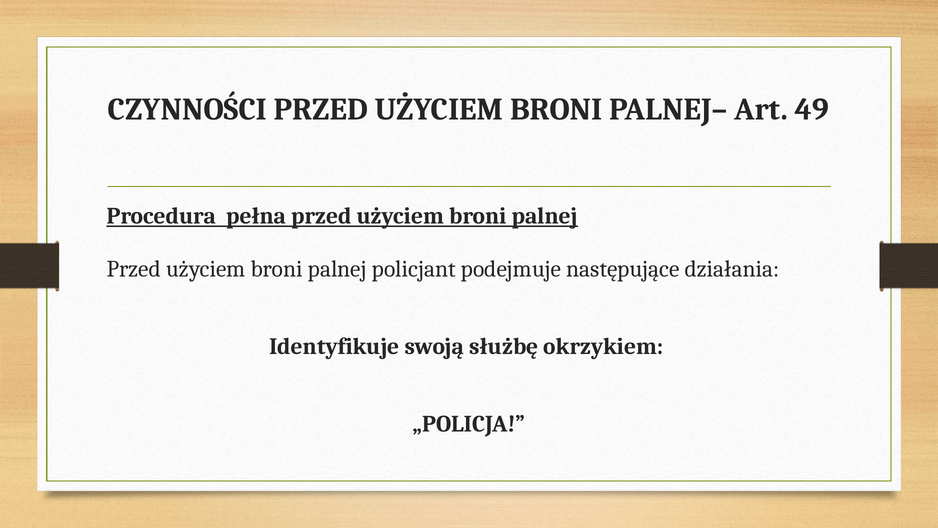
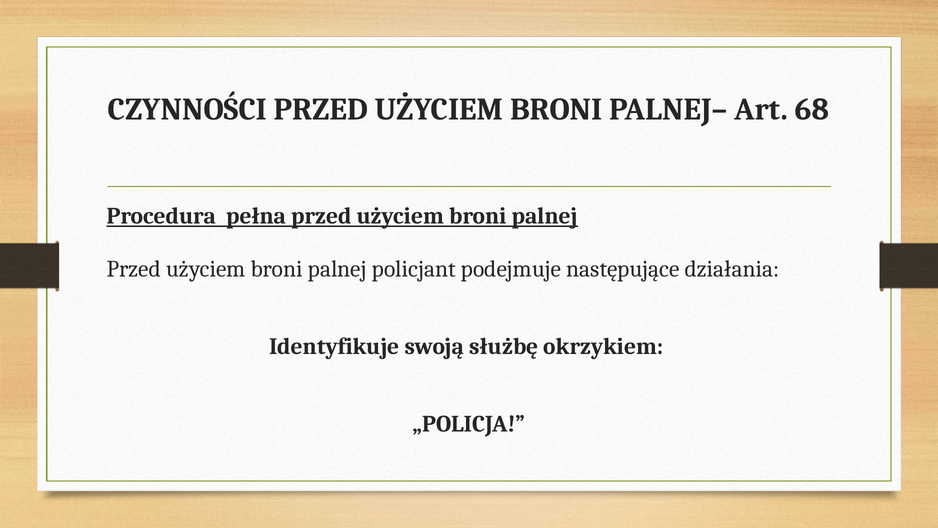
49: 49 -> 68
